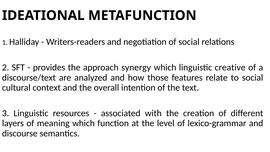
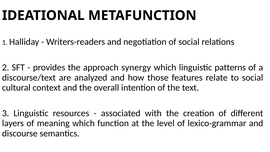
creative: creative -> patterns
